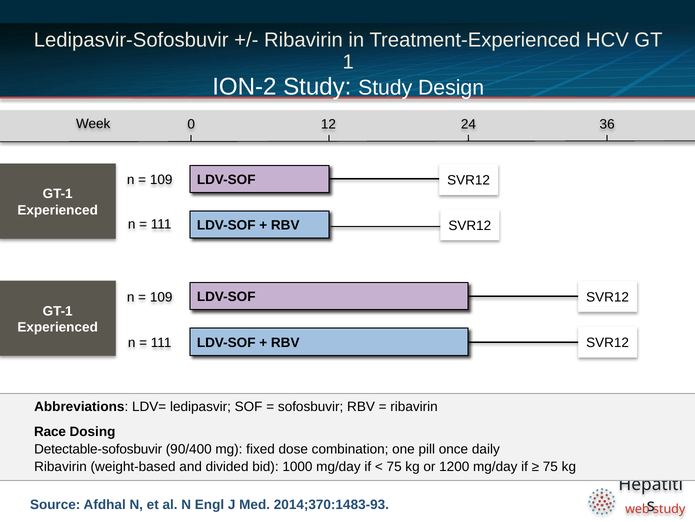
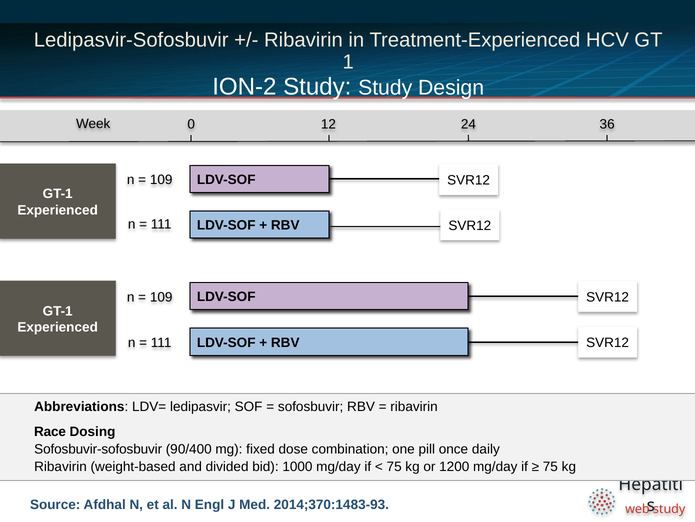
Detectable-sofosbuvir: Detectable-sofosbuvir -> Sofosbuvir-sofosbuvir
